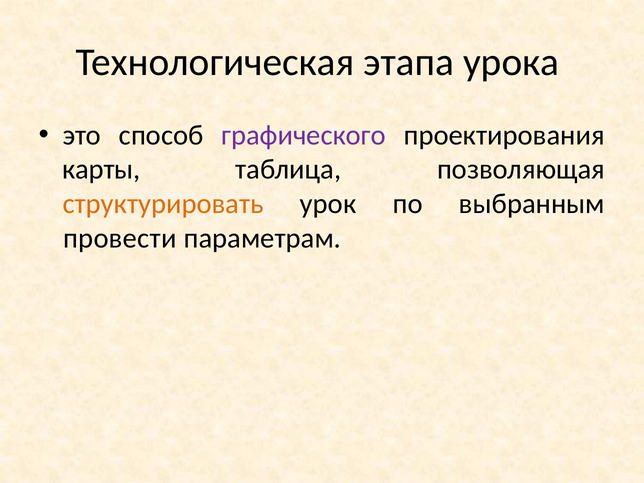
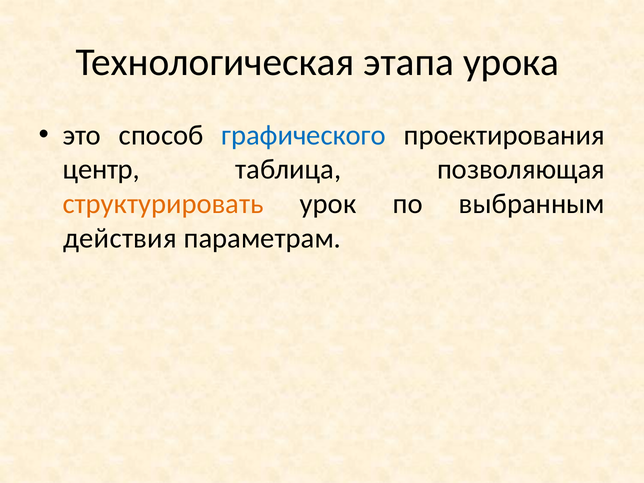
графического colour: purple -> blue
карты: карты -> центр
провести: провести -> действия
